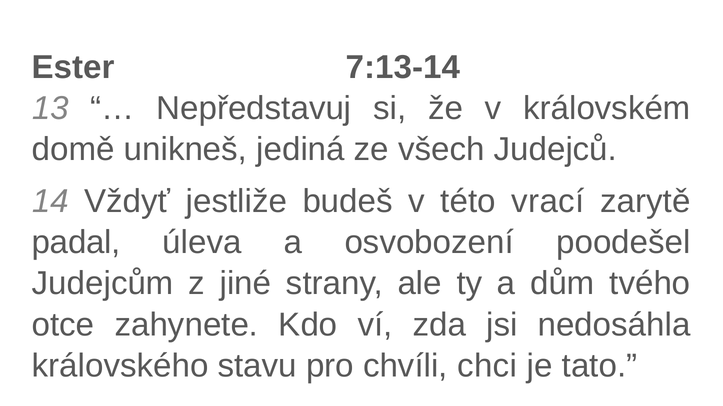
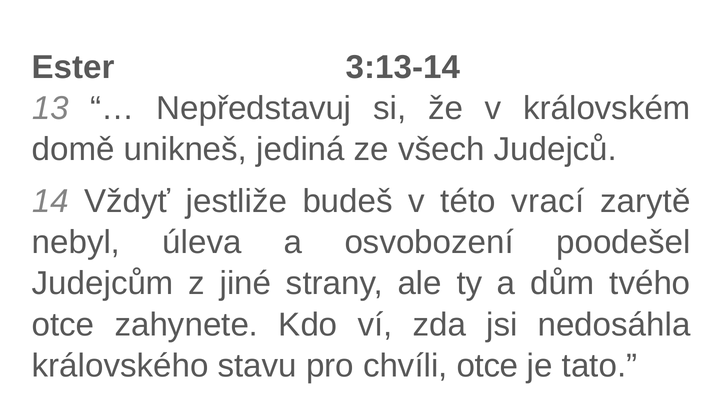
7:13-14: 7:13-14 -> 3:13-14
padal: padal -> nebyl
chvíli chci: chci -> otce
